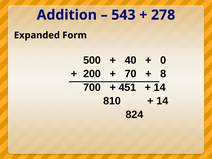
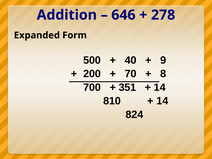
543: 543 -> 646
0: 0 -> 9
451: 451 -> 351
